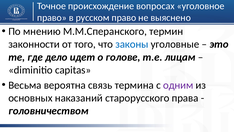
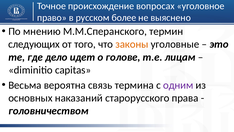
русском право: право -> более
законности: законности -> следующих
законы colour: blue -> orange
